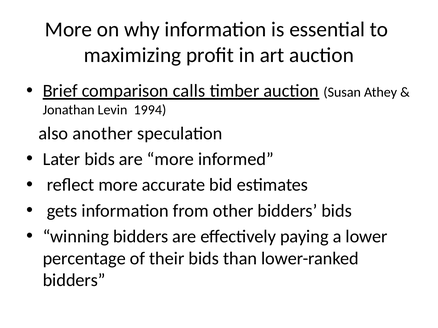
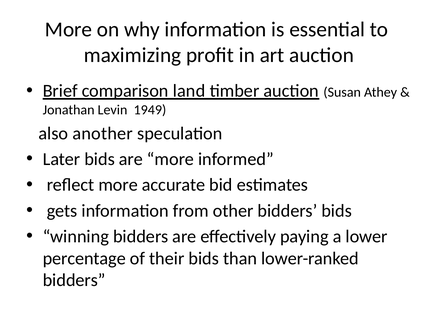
calls: calls -> land
1994: 1994 -> 1949
